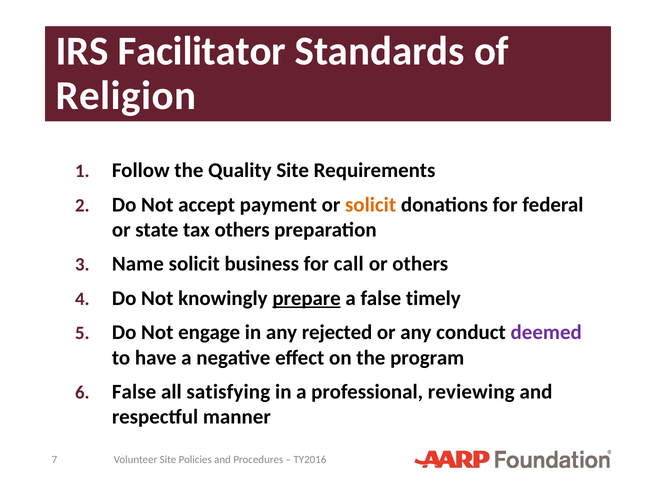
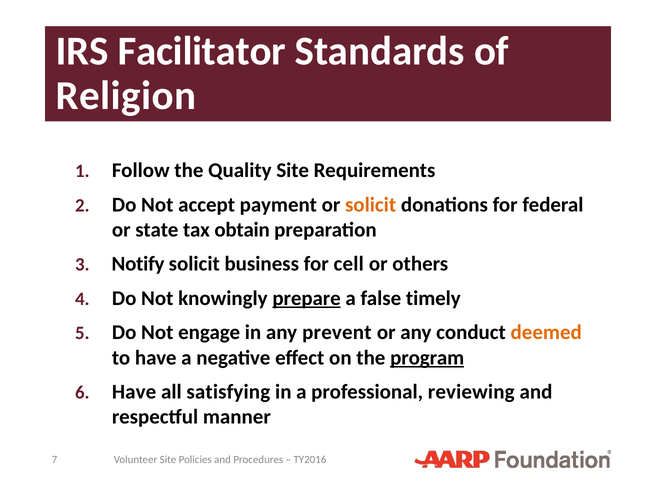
tax others: others -> obtain
Name: Name -> Notify
call: call -> cell
rejected: rejected -> prevent
deemed colour: purple -> orange
program underline: none -> present
False at (134, 392): False -> Have
